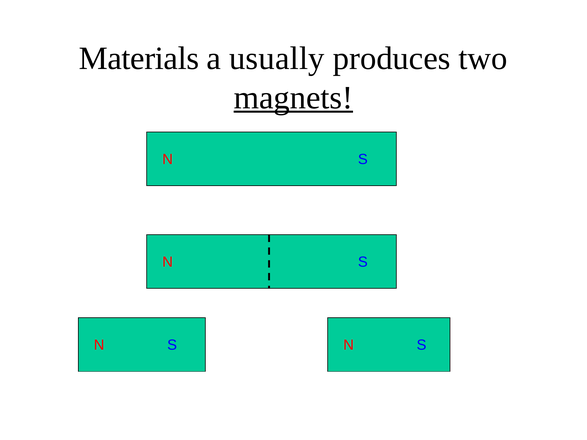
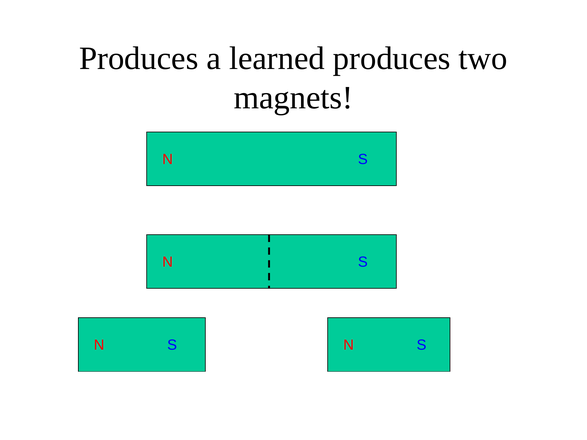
Materials at (139, 59): Materials -> Produces
usually: usually -> learned
magnets underline: present -> none
